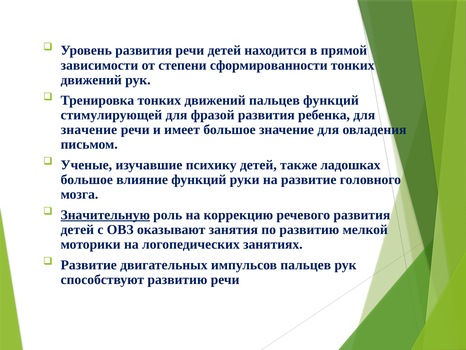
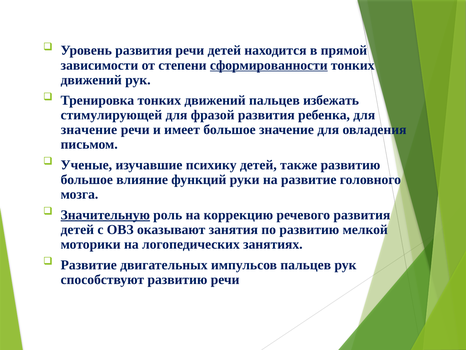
сформированности underline: none -> present
пальцев функций: функций -> избежать
также ладошках: ладошках -> развитию
